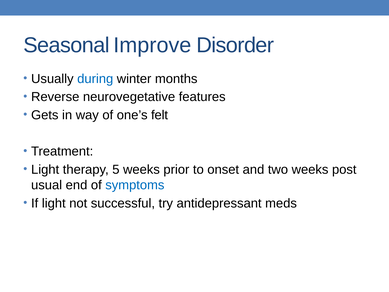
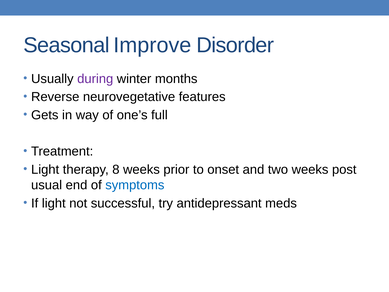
during colour: blue -> purple
felt: felt -> full
5: 5 -> 8
